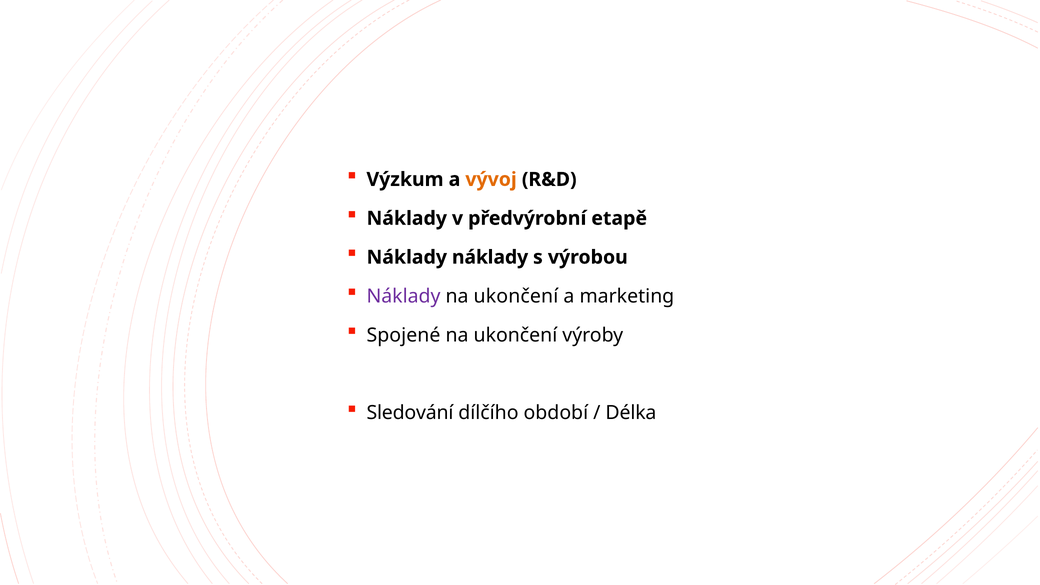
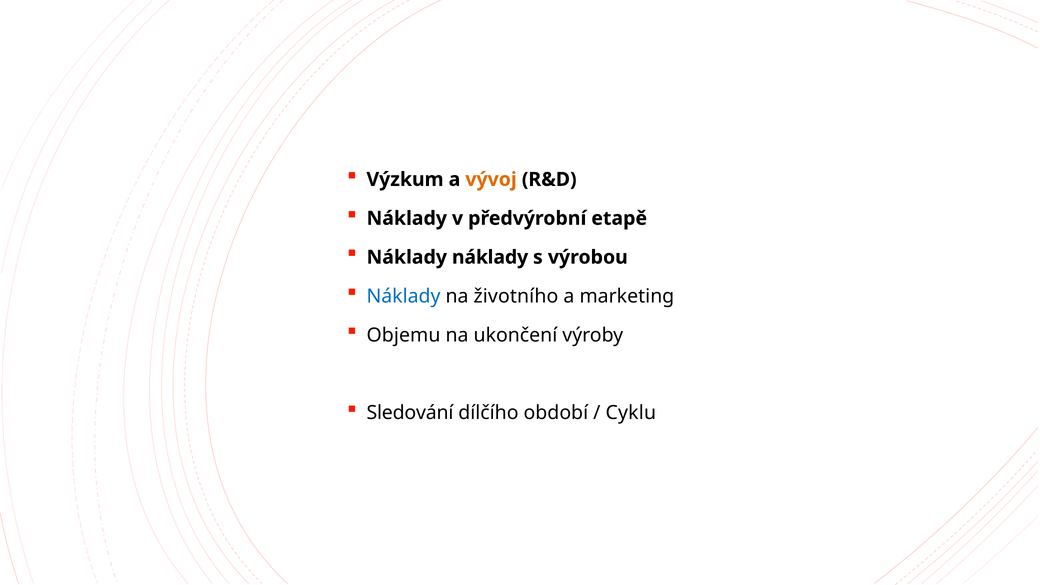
Náklady at (404, 296) colour: purple -> blue
ukončení at (516, 296): ukončení -> životního
Spojené: Spojené -> Objemu
Délka: Délka -> Cyklu
